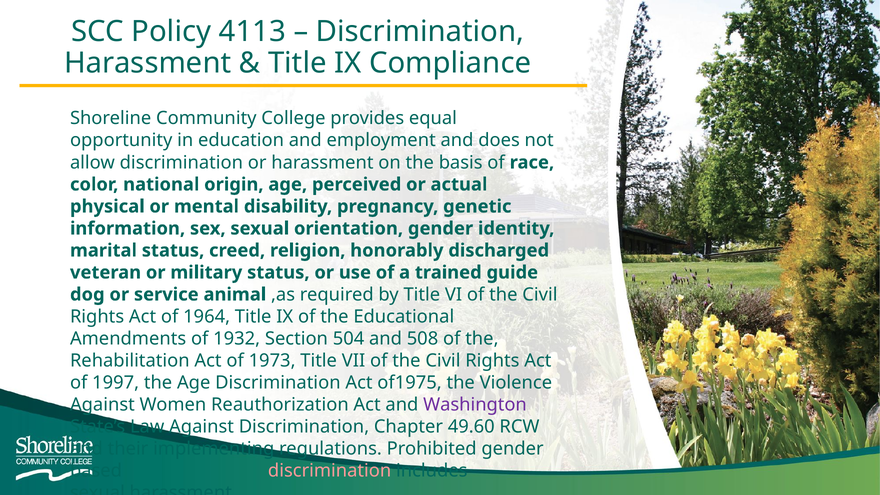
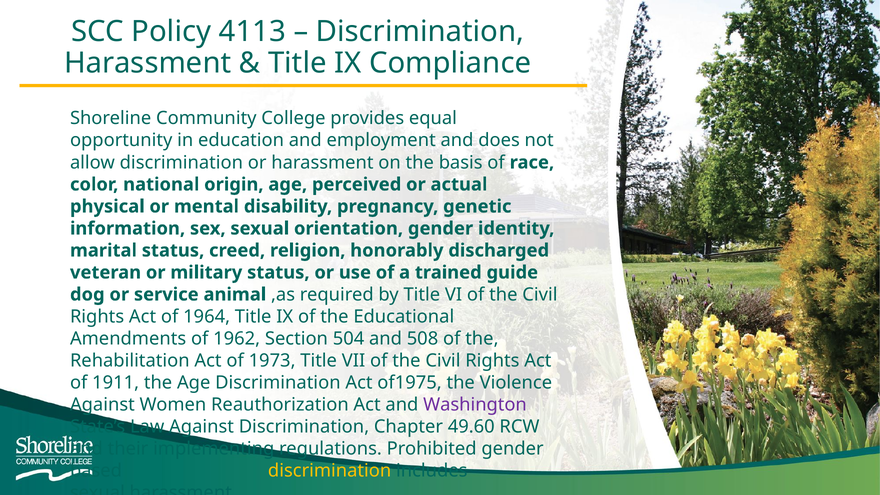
1932: 1932 -> 1962
1997: 1997 -> 1911
discrimination at (330, 471) colour: pink -> yellow
